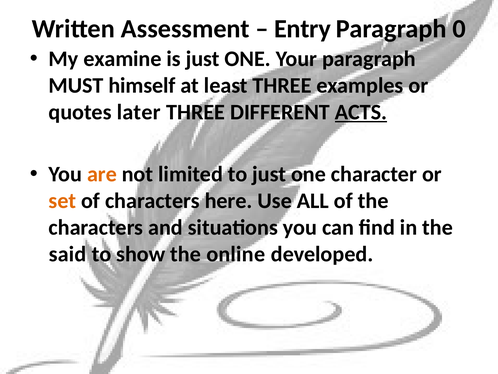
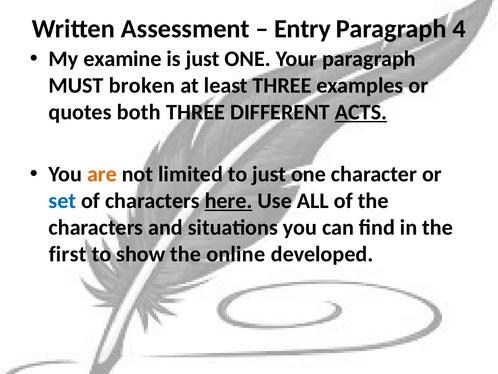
0: 0 -> 4
himself: himself -> broken
later: later -> both
set colour: orange -> blue
here underline: none -> present
said: said -> first
